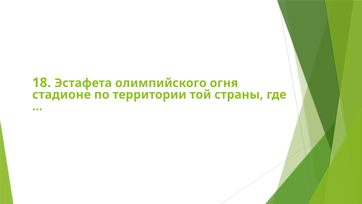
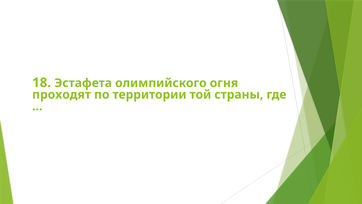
стадионе: стадионе -> проходят
